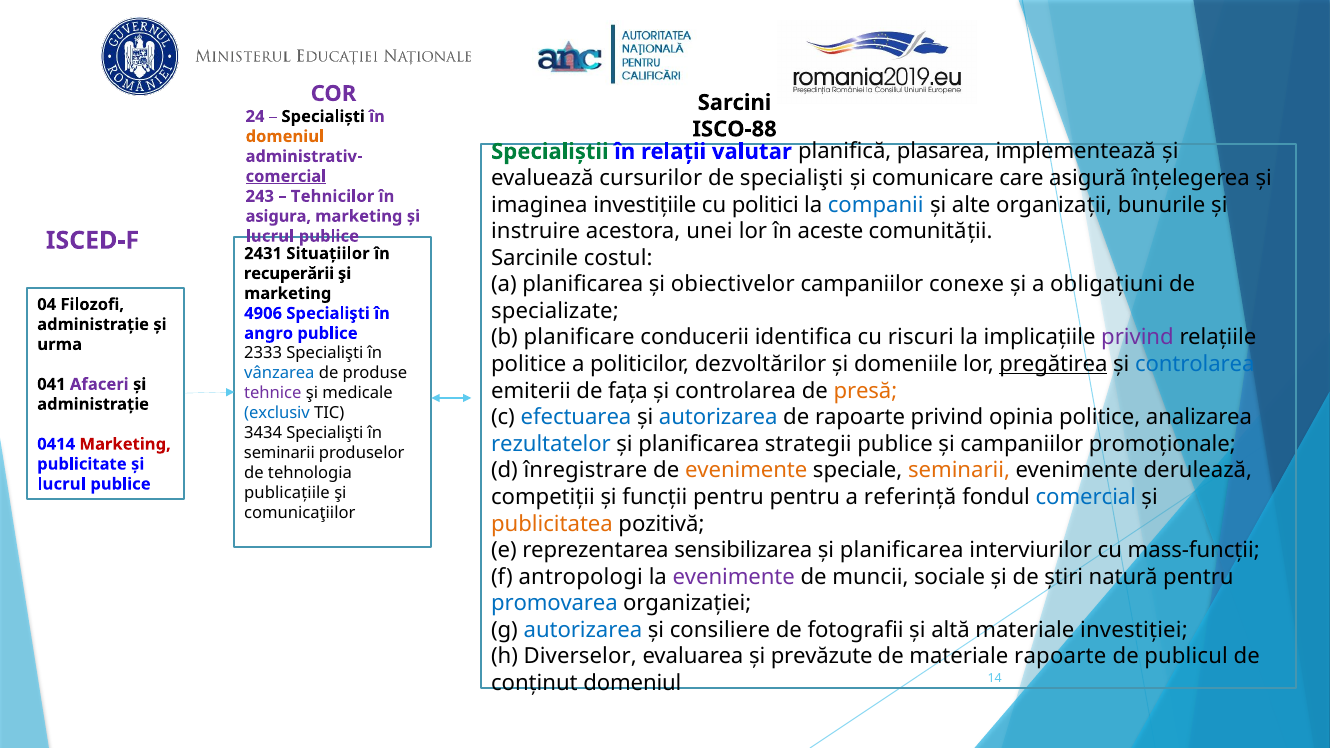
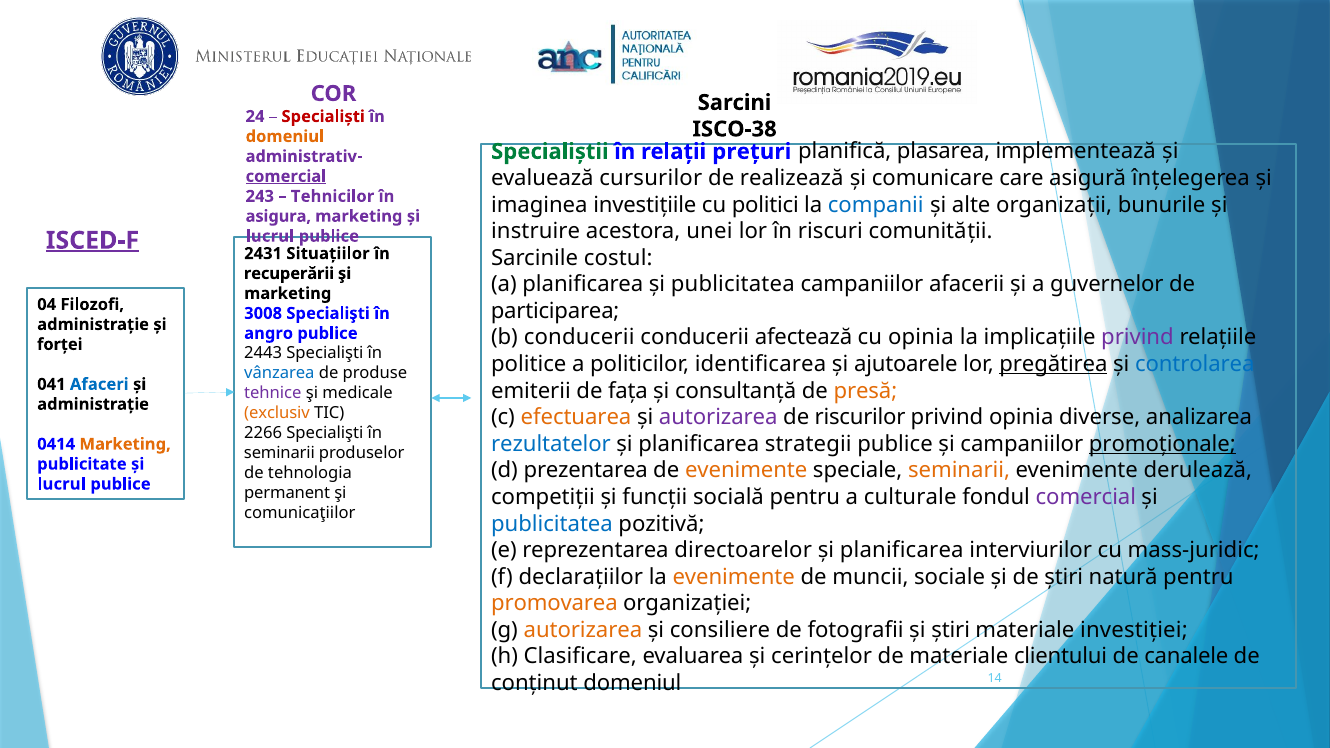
Specialişti at (323, 117) colour: black -> red
ISCO-88: ISCO-88 -> ISCO-38
valutar: valutar -> prețuri
de specialişti: specialişti -> realizează
aceste: aceste -> riscuri
ISCED-F underline: none -> present
planificarea și obiectivelor: obiectivelor -> publicitatea
conexe: conexe -> afacerii
obligațiuni: obligațiuni -> guvernelor
specializate: specializate -> participarea
4906: 4906 -> 3008
b planificare: planificare -> conducerii
identifica: identifica -> afectează
cu riscuri: riscuri -> opinia
urma: urma -> forței
2333: 2333 -> 2443
dezvoltărilor: dezvoltărilor -> identificarea
domeniile: domeniile -> ajutoarele
Afaceri colour: purple -> blue
controlarea at (736, 391): controlarea -> consultanță
exclusiv colour: blue -> orange
efectuarea colour: blue -> orange
autorizarea at (718, 417) colour: blue -> purple
de rapoarte: rapoarte -> riscurilor
opinia politice: politice -> diverse
3434: 3434 -> 2266
promoționale underline: none -> present
Marketing at (125, 444) colour: red -> orange
înregistrare: înregistrare -> prezentarea
publicațiile: publicațiile -> permanent
funcții pentru: pentru -> socială
referință: referință -> culturale
comercial at (1086, 497) colour: blue -> purple
publicitatea at (552, 524) colour: orange -> blue
sensibilizarea: sensibilizarea -> directoarelor
mass-funcții: mass-funcții -> mass-juridic
antropologi: antropologi -> declarațiilor
evenimente at (734, 577) colour: purple -> orange
promovarea colour: blue -> orange
autorizarea at (583, 630) colour: blue -> orange
și altă: altă -> știri
Diverselor: Diverselor -> Clasificare
prevăzute: prevăzute -> cerințelor
materiale rapoarte: rapoarte -> clientului
publicul: publicul -> canalele
